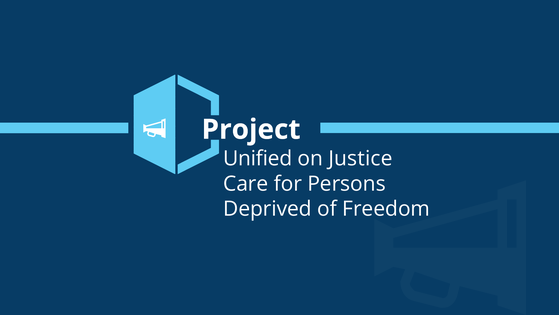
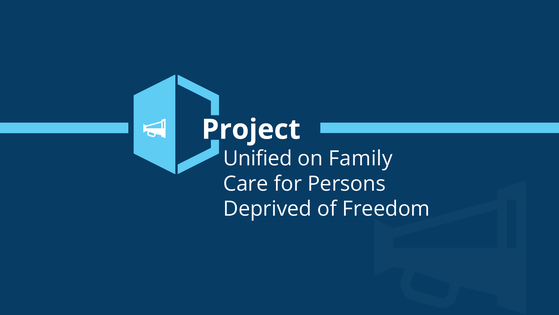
Justice: Justice -> Family
